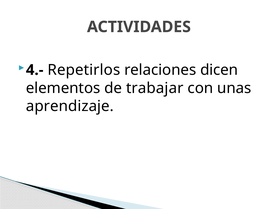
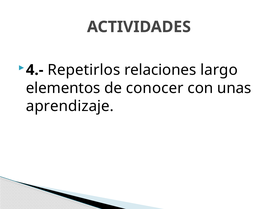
dicen: dicen -> largo
trabajar: trabajar -> conocer
